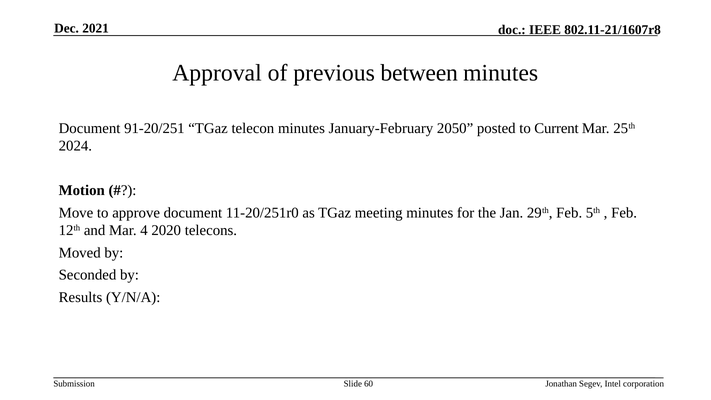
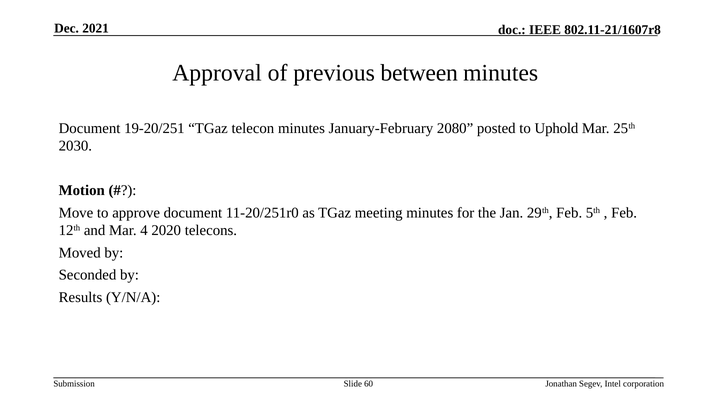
91-20/251: 91-20/251 -> 19-20/251
2050: 2050 -> 2080
Current: Current -> Uphold
2024: 2024 -> 2030
